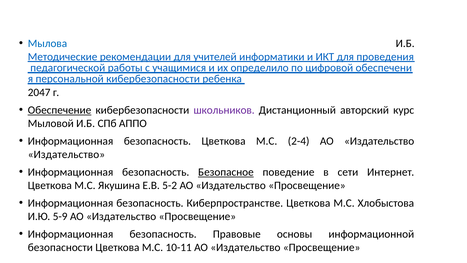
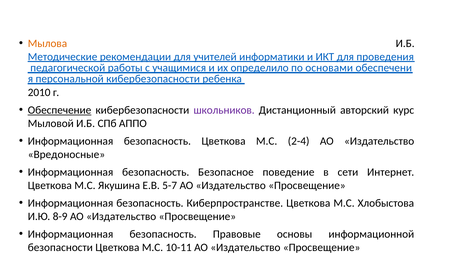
Мылова colour: blue -> orange
цифровой: цифровой -> основами
2047: 2047 -> 2010
Издательство at (66, 154): Издательство -> Вредоносные
Безопасное underline: present -> none
5-2: 5-2 -> 5-7
5-9: 5-9 -> 8-9
